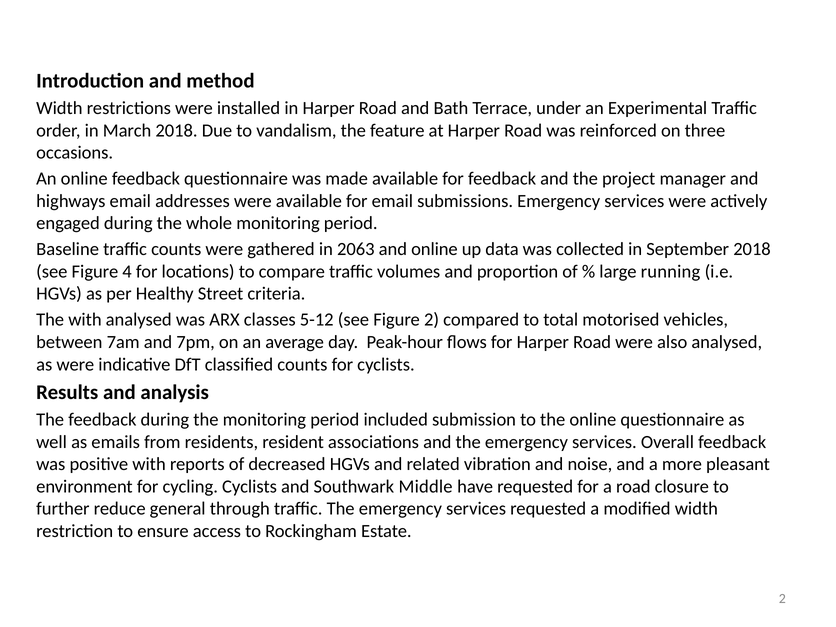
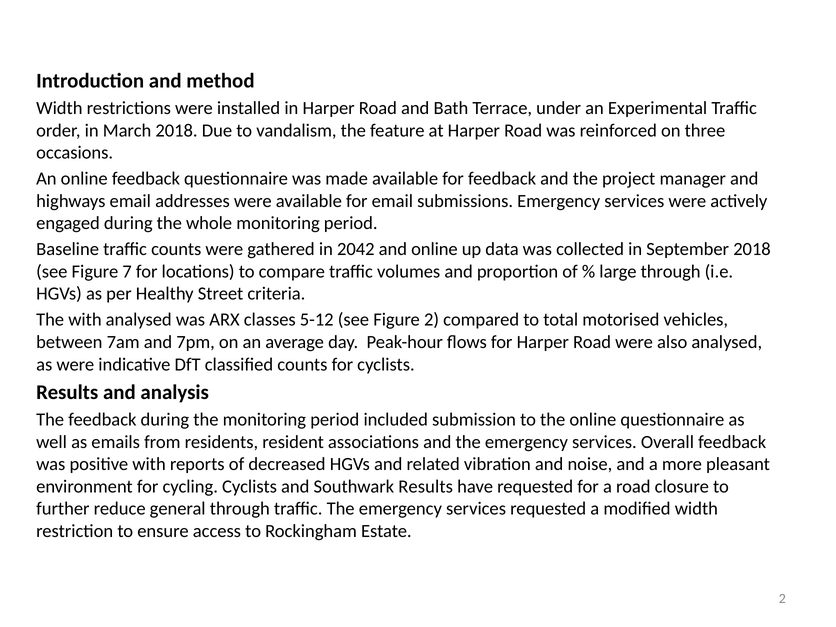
2063: 2063 -> 2042
4: 4 -> 7
large running: running -> through
Southwark Middle: Middle -> Results
